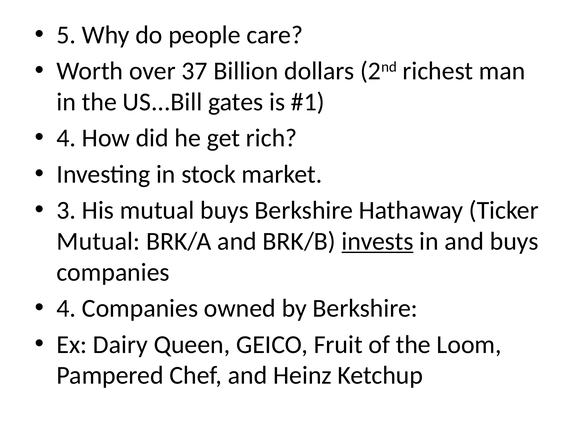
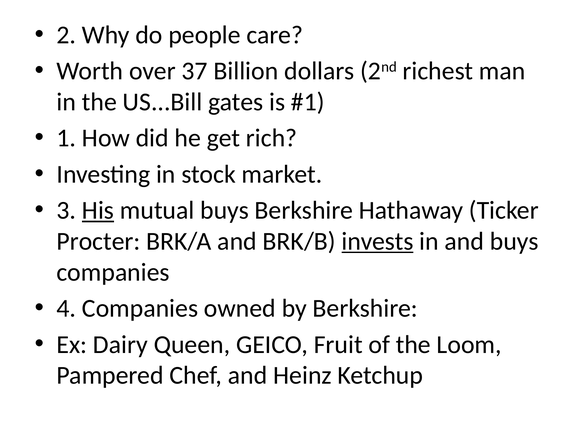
5: 5 -> 2
4 at (66, 138): 4 -> 1
His underline: none -> present
Mutual at (98, 241): Mutual -> Procter
